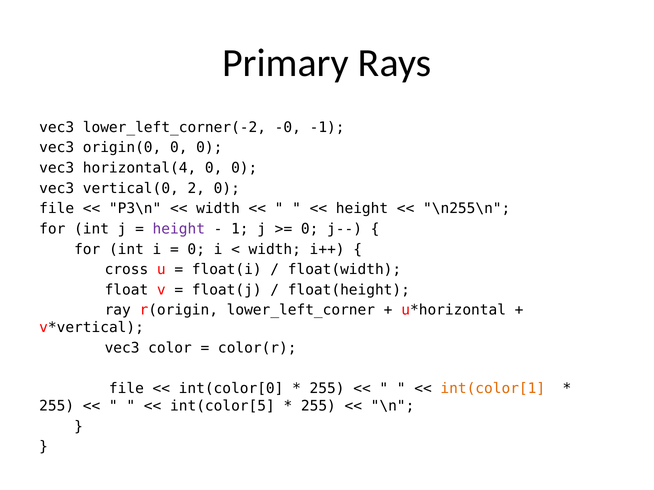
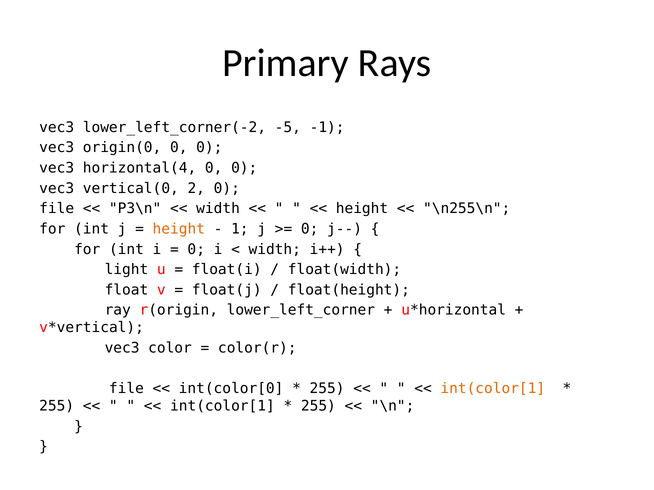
-0: -0 -> -5
height at (179, 229) colour: purple -> orange
cross: cross -> light
int(color[5 at (222, 406): int(color[5 -> int(color[1
